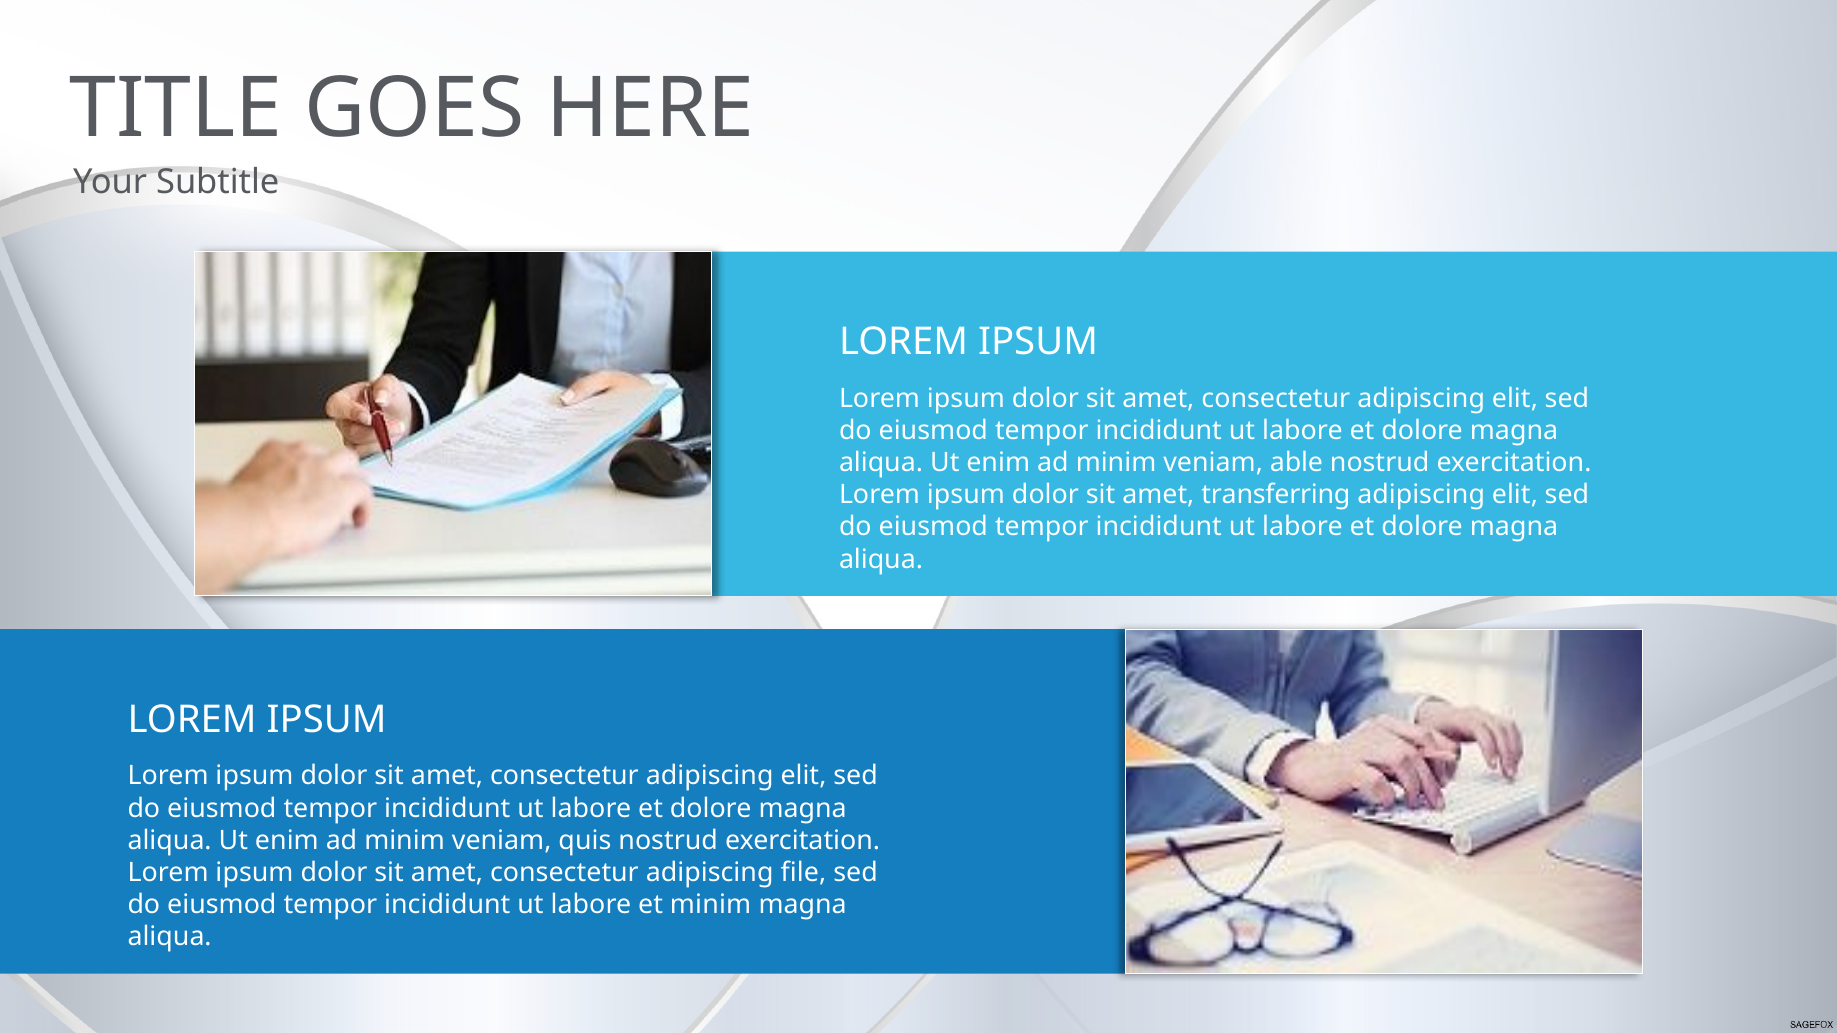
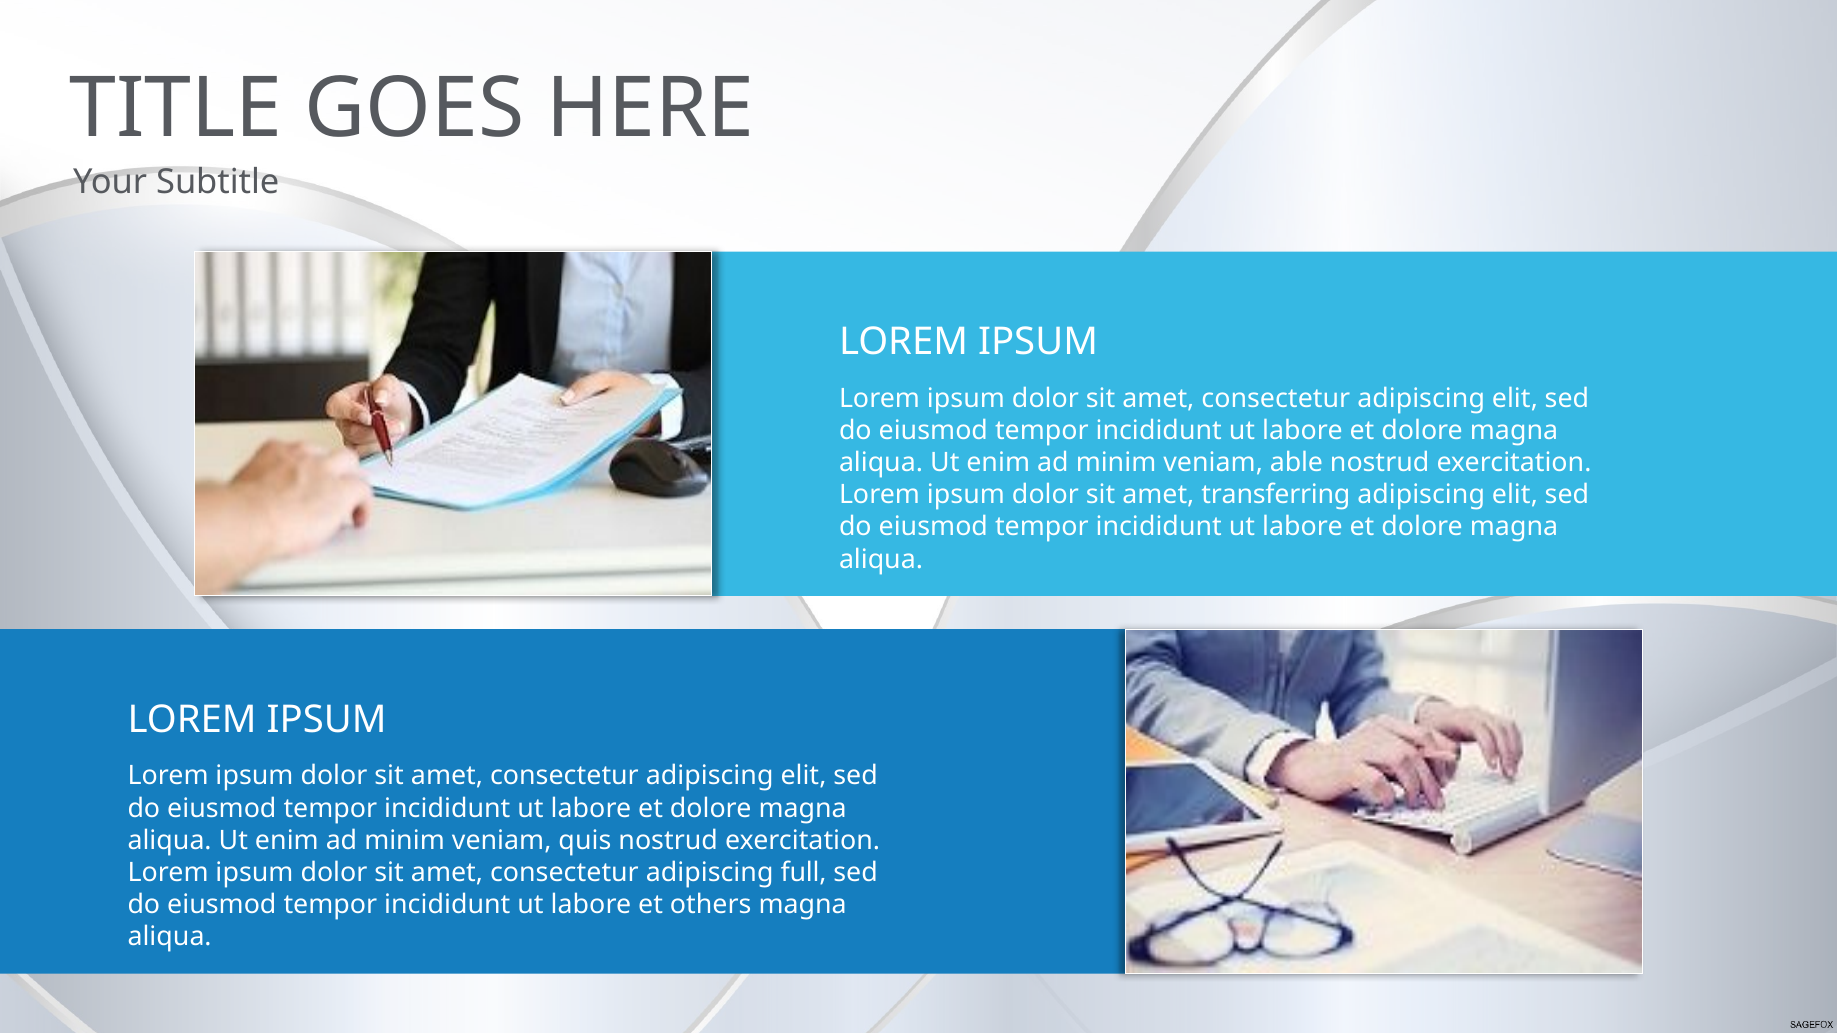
file: file -> full
et minim: minim -> others
